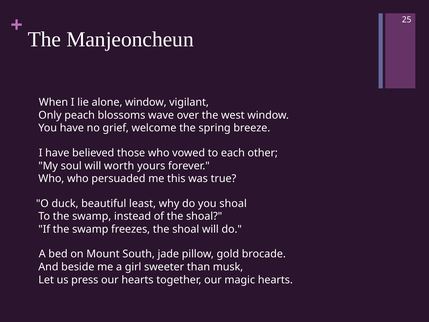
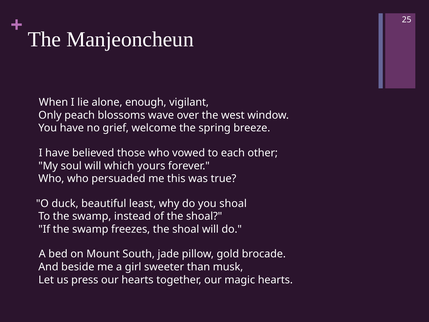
alone window: window -> enough
worth: worth -> which
